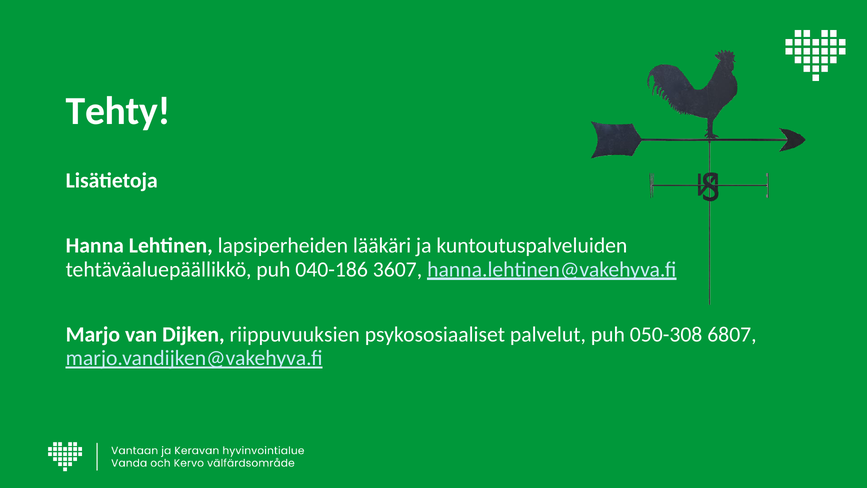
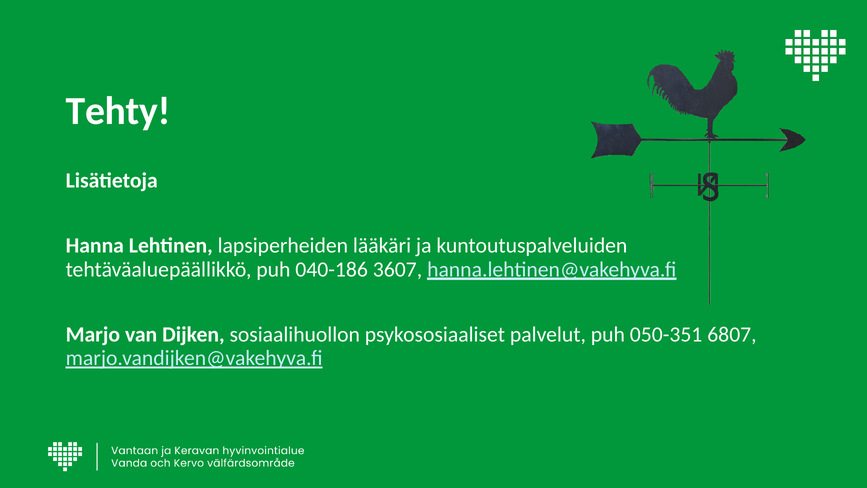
riippuvuuksien: riippuvuuksien -> sosiaalihuollon
050-308: 050-308 -> 050-351
